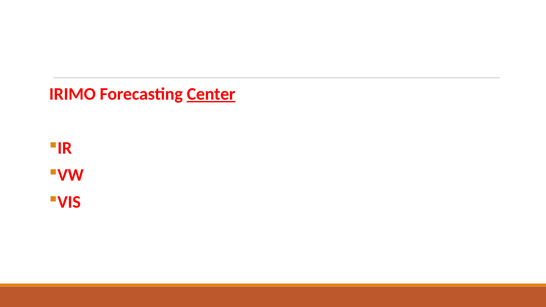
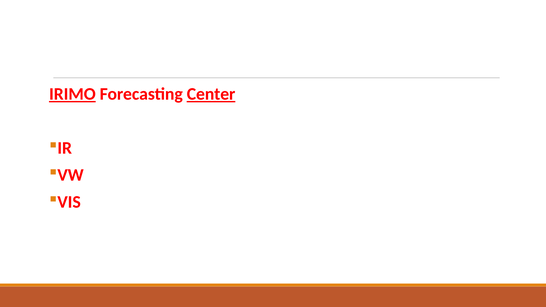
IRIMO underline: none -> present
